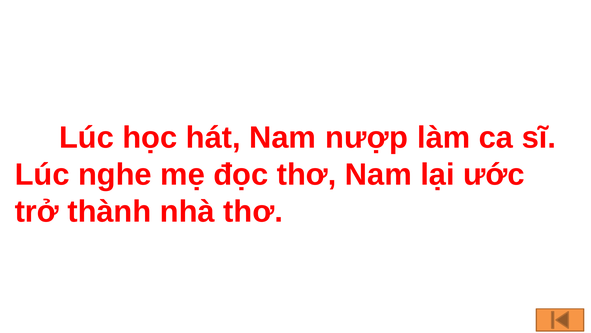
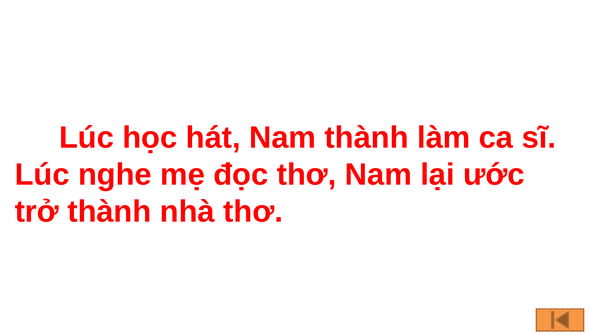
Nam nượp: nượp -> thành
